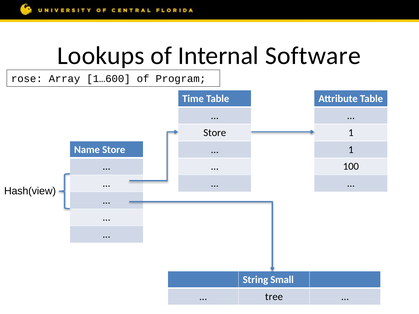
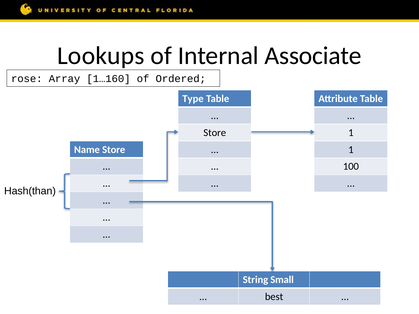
Software: Software -> Associate
1…600: 1…600 -> 1…160
Program: Program -> Ordered
Time: Time -> Type
Hash(view: Hash(view -> Hash(than
tree: tree -> best
